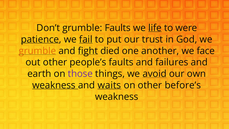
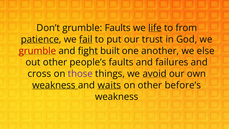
were: were -> from
grumble at (37, 51) colour: orange -> red
died: died -> built
face: face -> else
earth: earth -> cross
